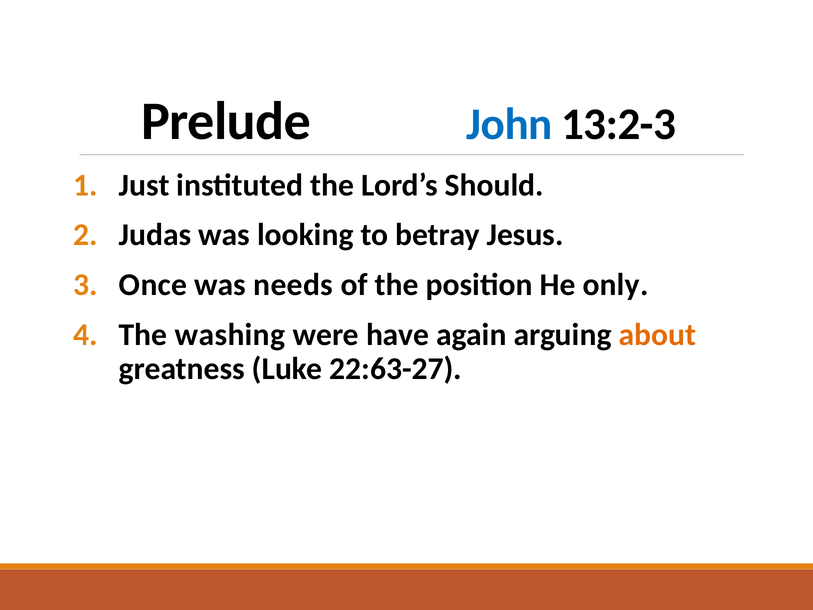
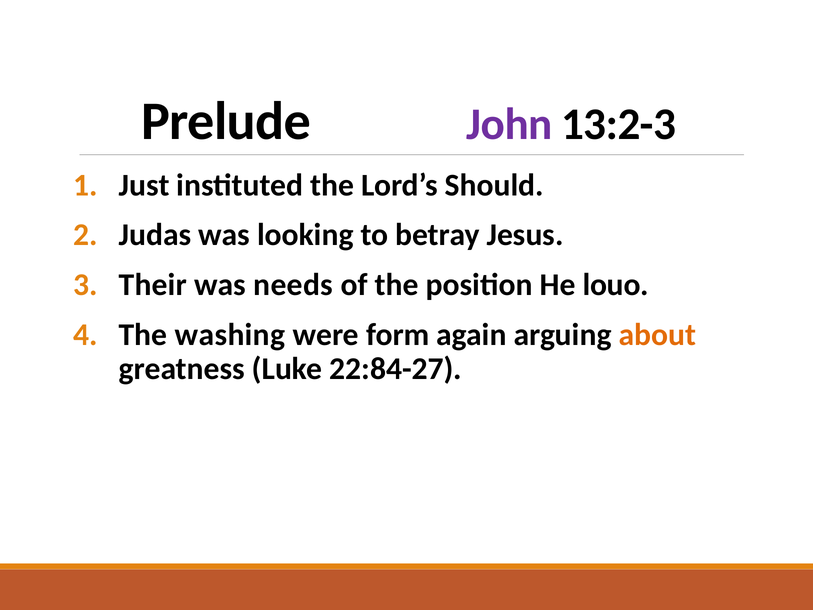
John colour: blue -> purple
Once: Once -> Their
only: only -> louo
have: have -> form
22:63-27: 22:63-27 -> 22:84-27
